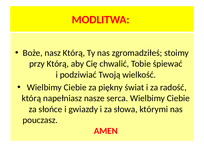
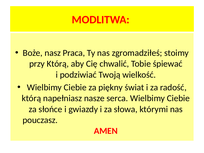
nasz Którą: Którą -> Praca
